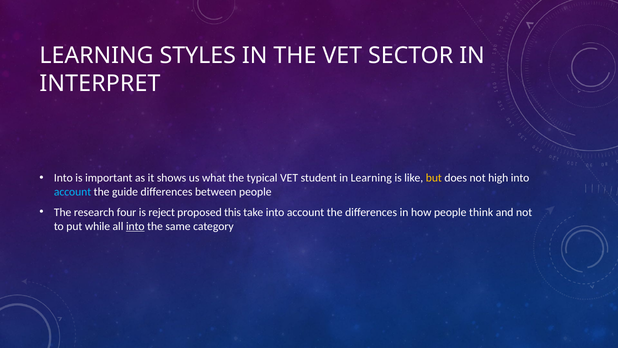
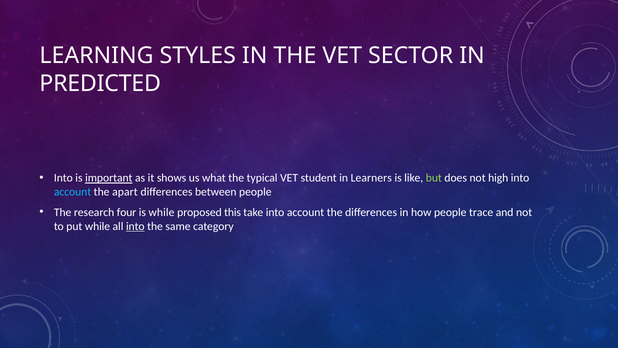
INTERPRET: INTERPRET -> PREDICTED
important underline: none -> present
in Learning: Learning -> Learners
but colour: yellow -> light green
guide: guide -> apart
is reject: reject -> while
think: think -> trace
